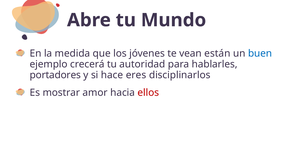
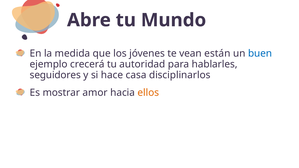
portadores: portadores -> seguidores
eres: eres -> casa
ellos colour: red -> orange
